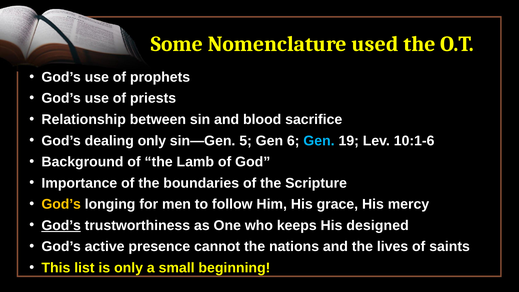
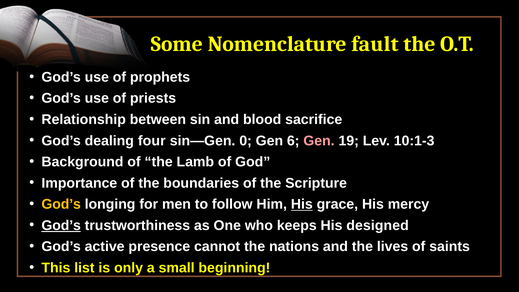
used: used -> fault
dealing only: only -> four
5: 5 -> 0
Gen at (319, 141) colour: light blue -> pink
10:1-6: 10:1-6 -> 10:1-3
His at (302, 204) underline: none -> present
